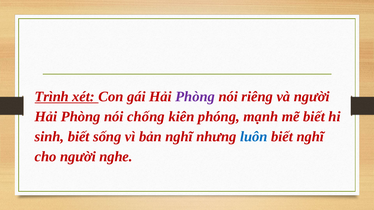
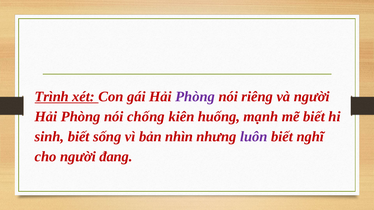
phóng: phóng -> huống
bản nghĩ: nghĩ -> nhìn
luôn colour: blue -> purple
nghe: nghe -> đang
